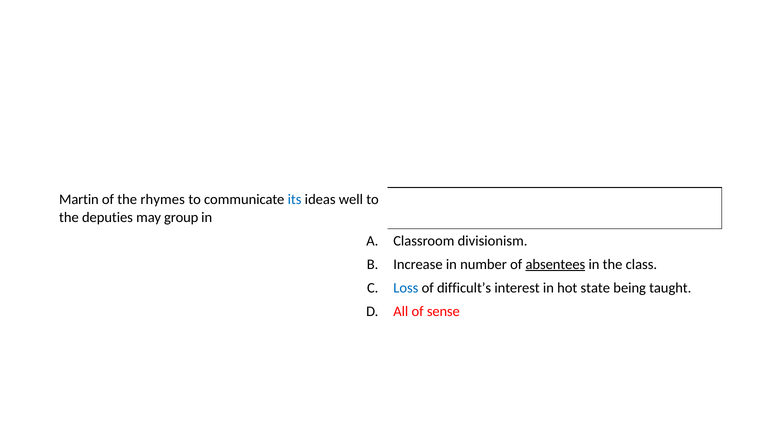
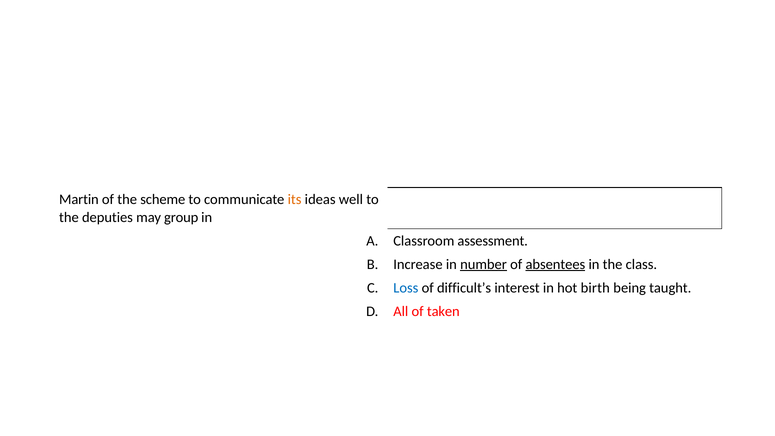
rhymes: rhymes -> scheme
its colour: blue -> orange
divisionism: divisionism -> assessment
number underline: none -> present
state: state -> birth
sense: sense -> taken
